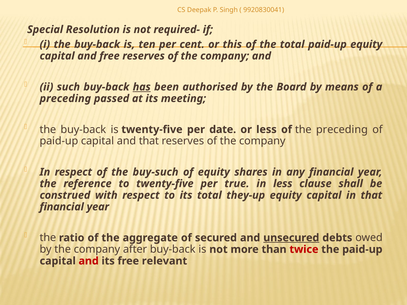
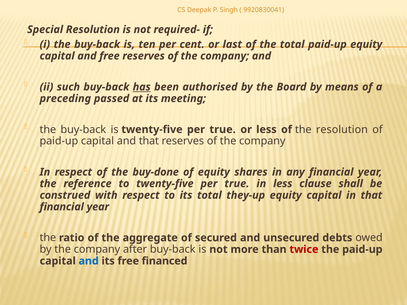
this: this -> last
is twenty-five per date: date -> true
the preceding: preceding -> resolution
buy-such: buy-such -> buy-done
unsecured underline: present -> none
and at (89, 261) colour: red -> blue
relevant: relevant -> financed
